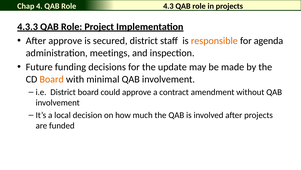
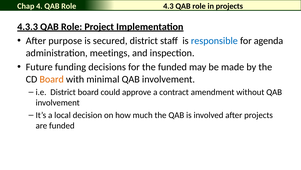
After approve: approve -> purpose
responsible colour: orange -> blue
the update: update -> funded
